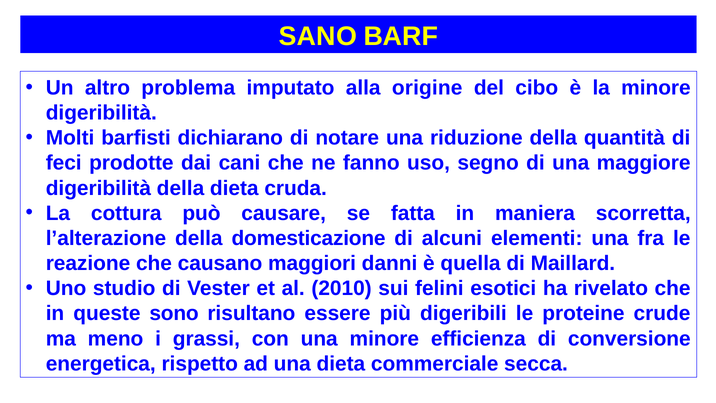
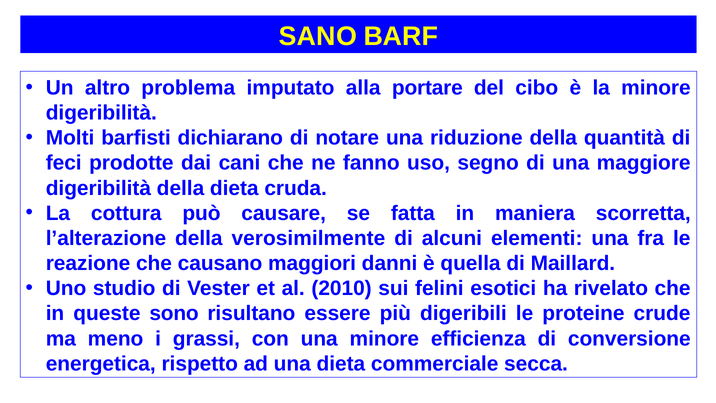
origine: origine -> portare
domesticazione: domesticazione -> verosimilmente
